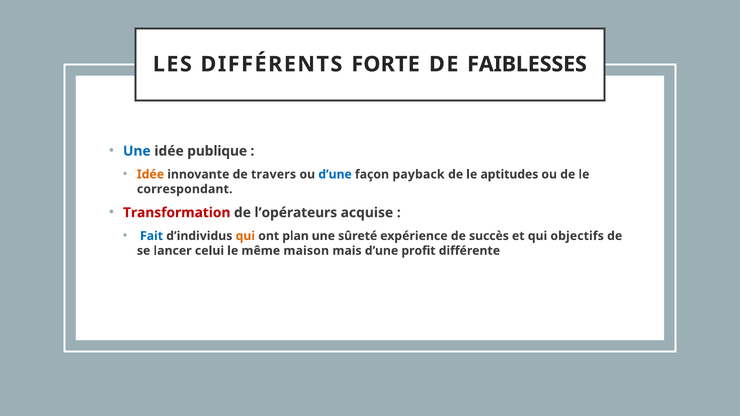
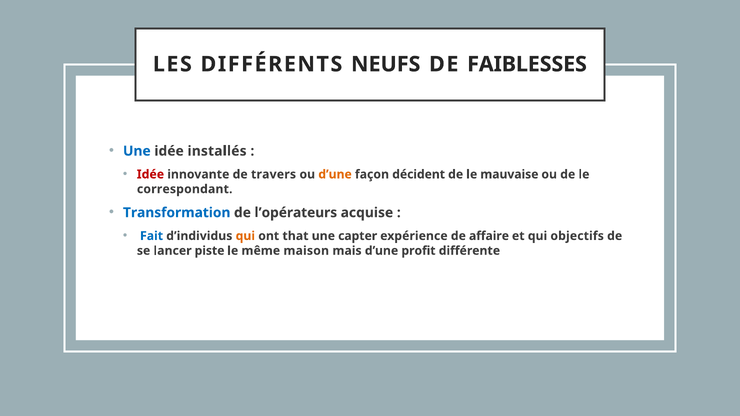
FORTE: FORTE -> NEUFS
publique: publique -> installés
Idée at (150, 174) colour: orange -> red
d’une at (335, 174) colour: blue -> orange
payback: payback -> décident
aptitudes: aptitudes -> mauvaise
Transformation colour: red -> blue
plan: plan -> that
sûreté: sûreté -> capter
succès: succès -> affaire
celui: celui -> piste
